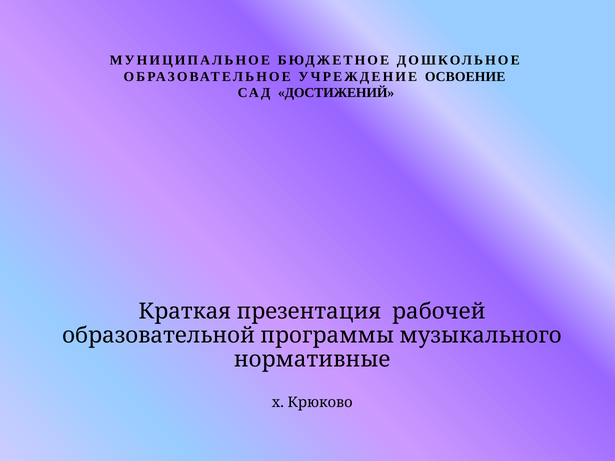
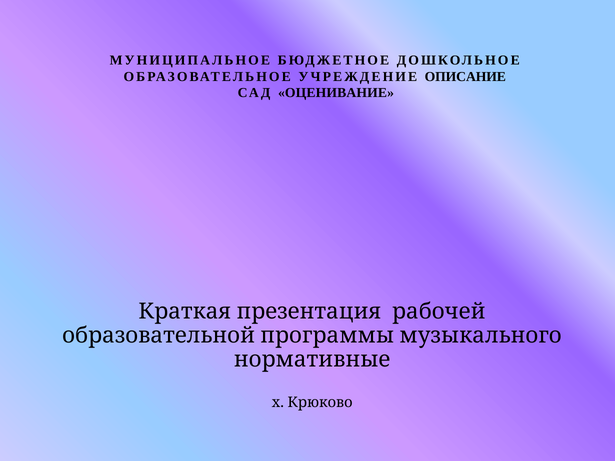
ОСВОЕНИЕ: ОСВОЕНИЕ -> ОПИСАНИЕ
ДОСТИЖЕНИЙ: ДОСТИЖЕНИЙ -> ОЦЕНИВАНИЕ
